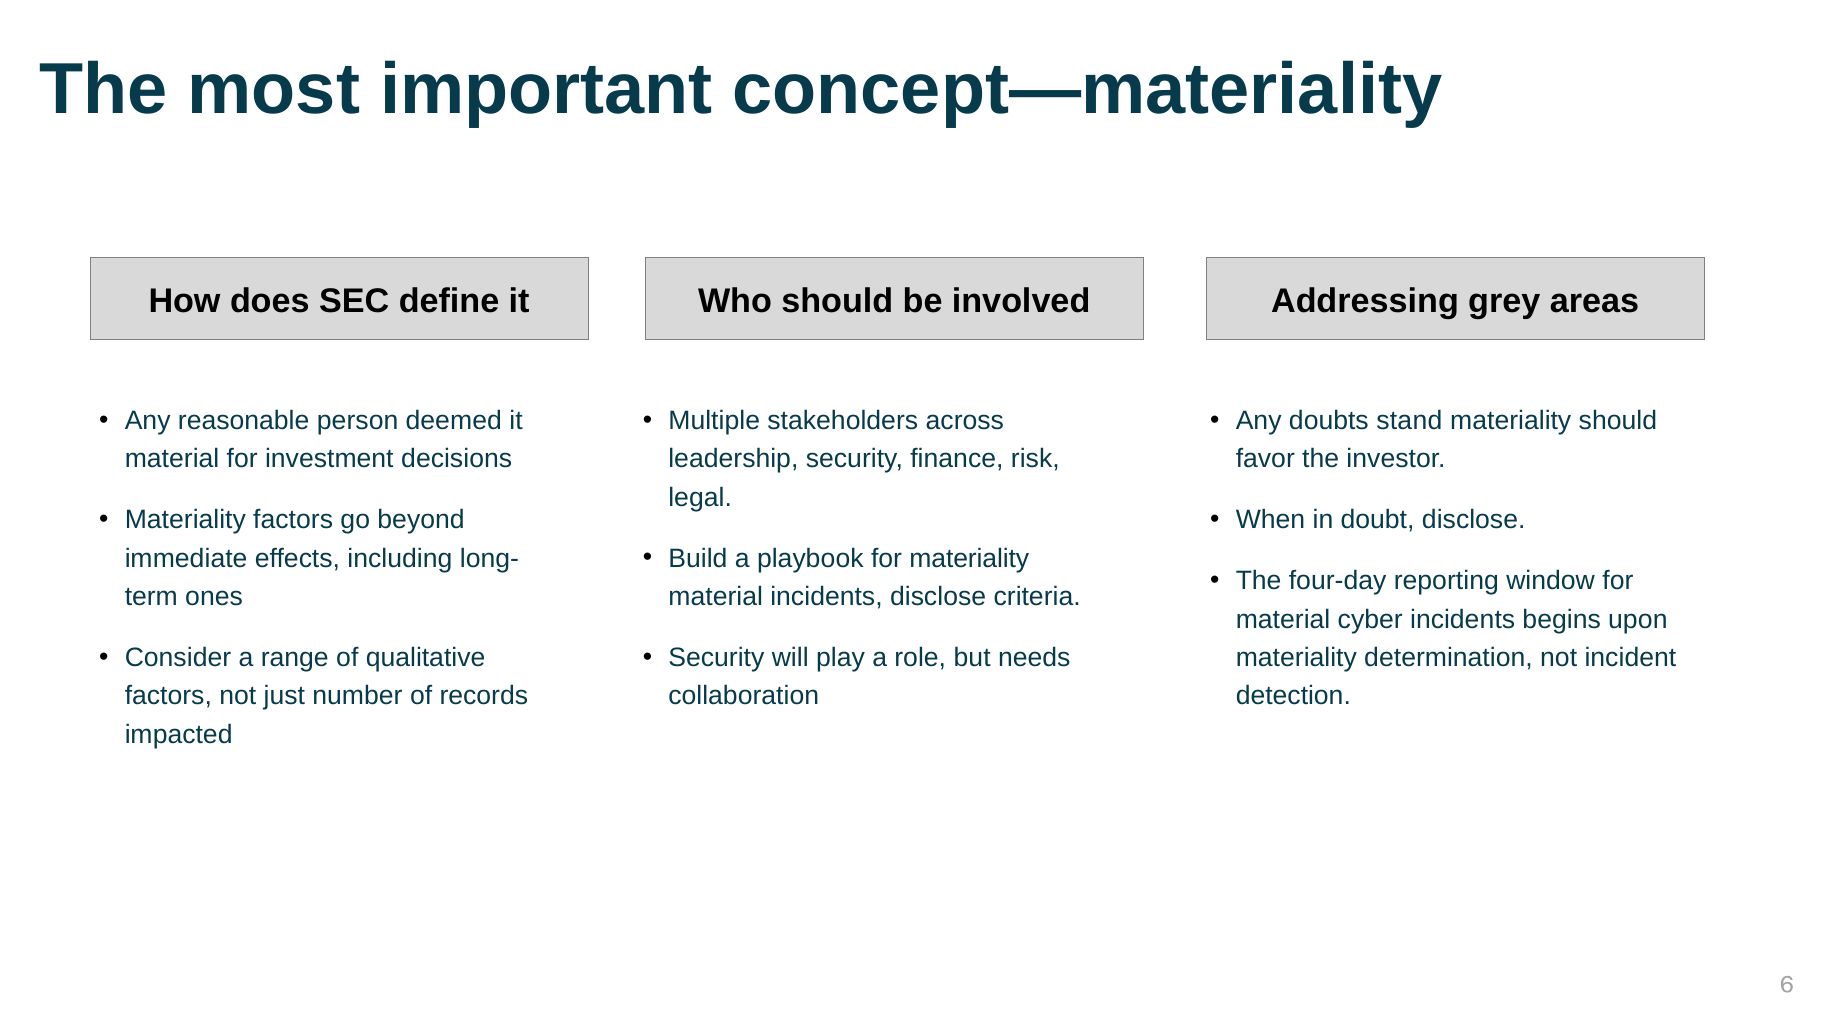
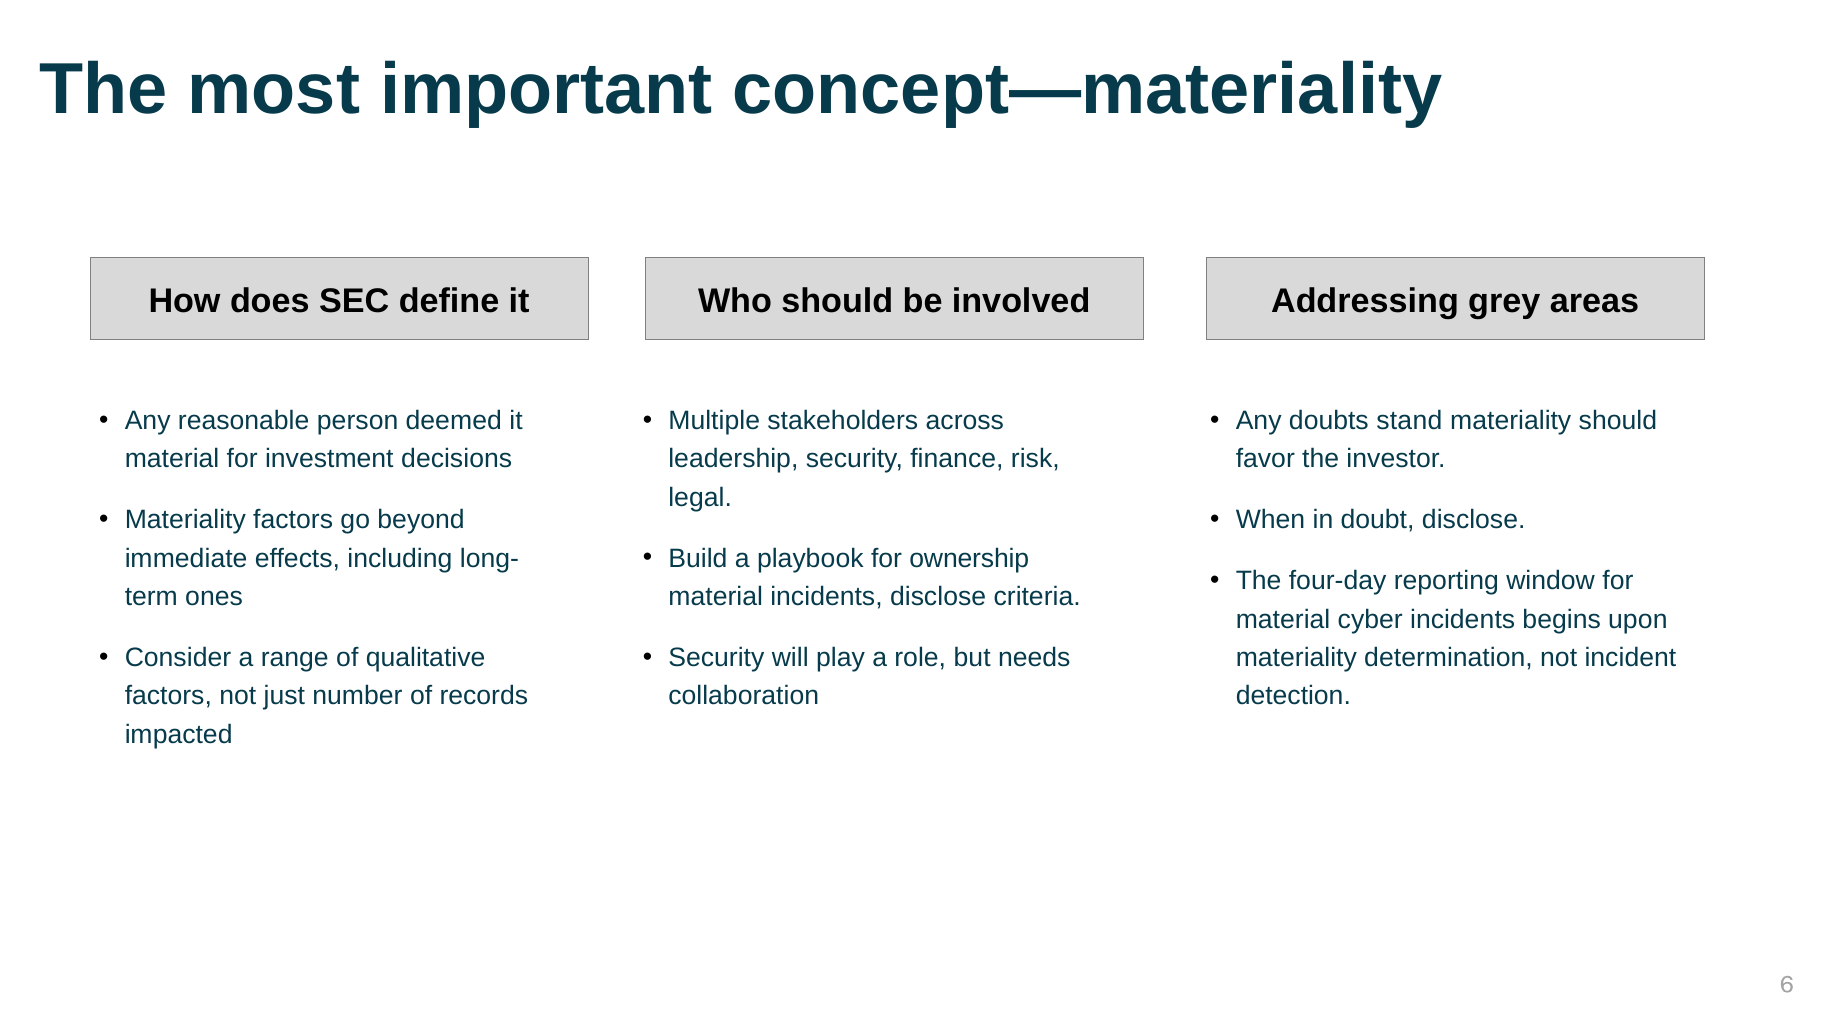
for materiality: materiality -> ownership
